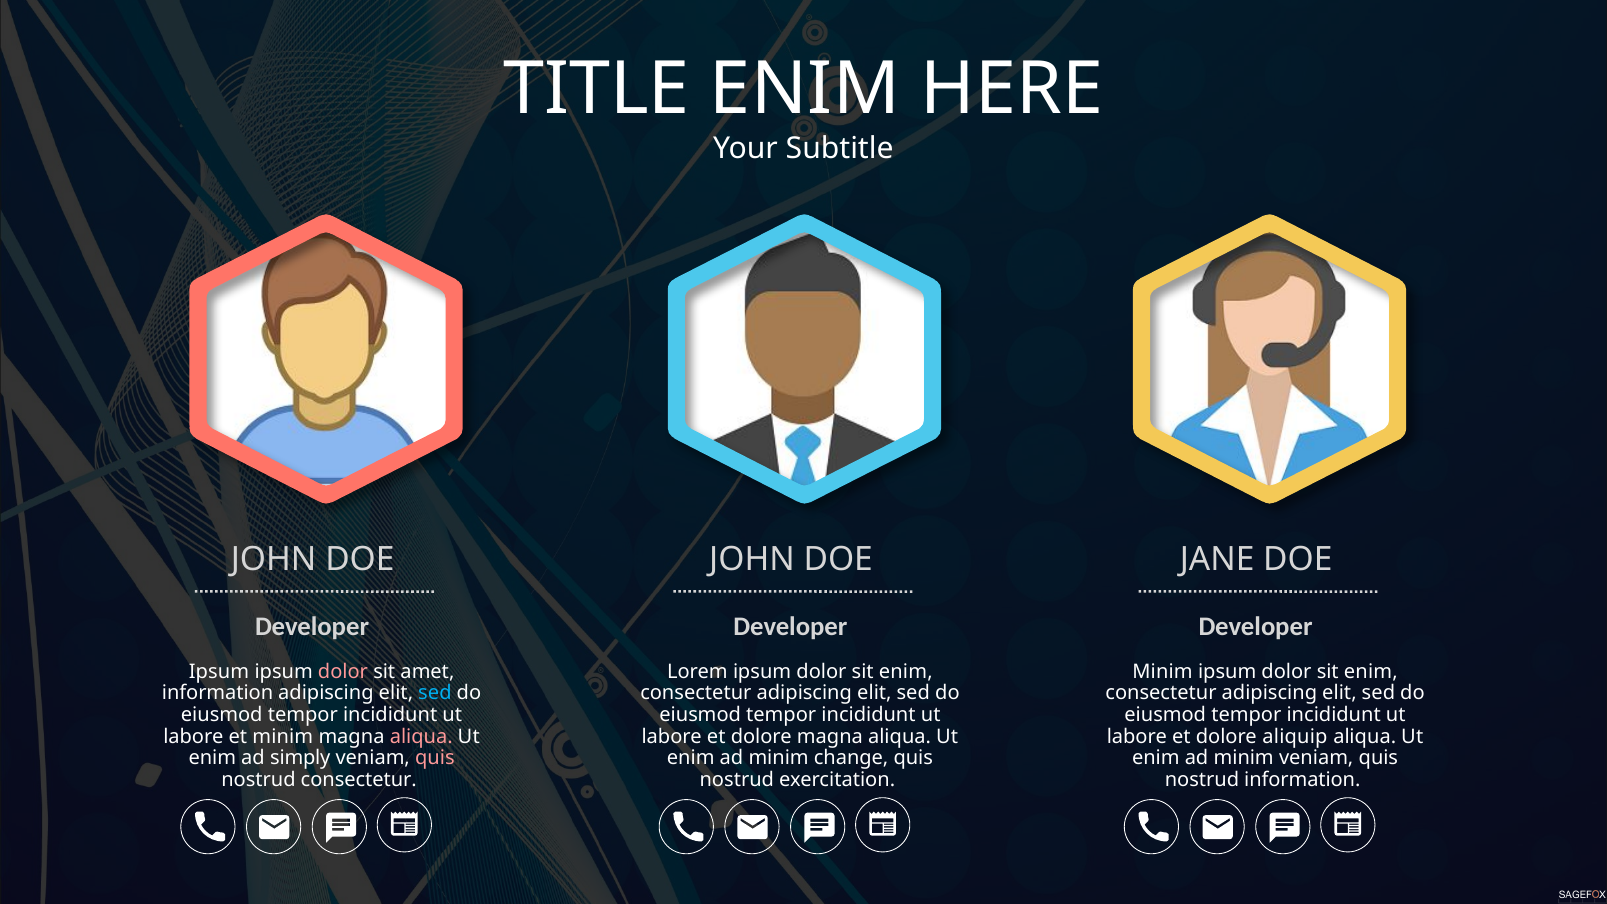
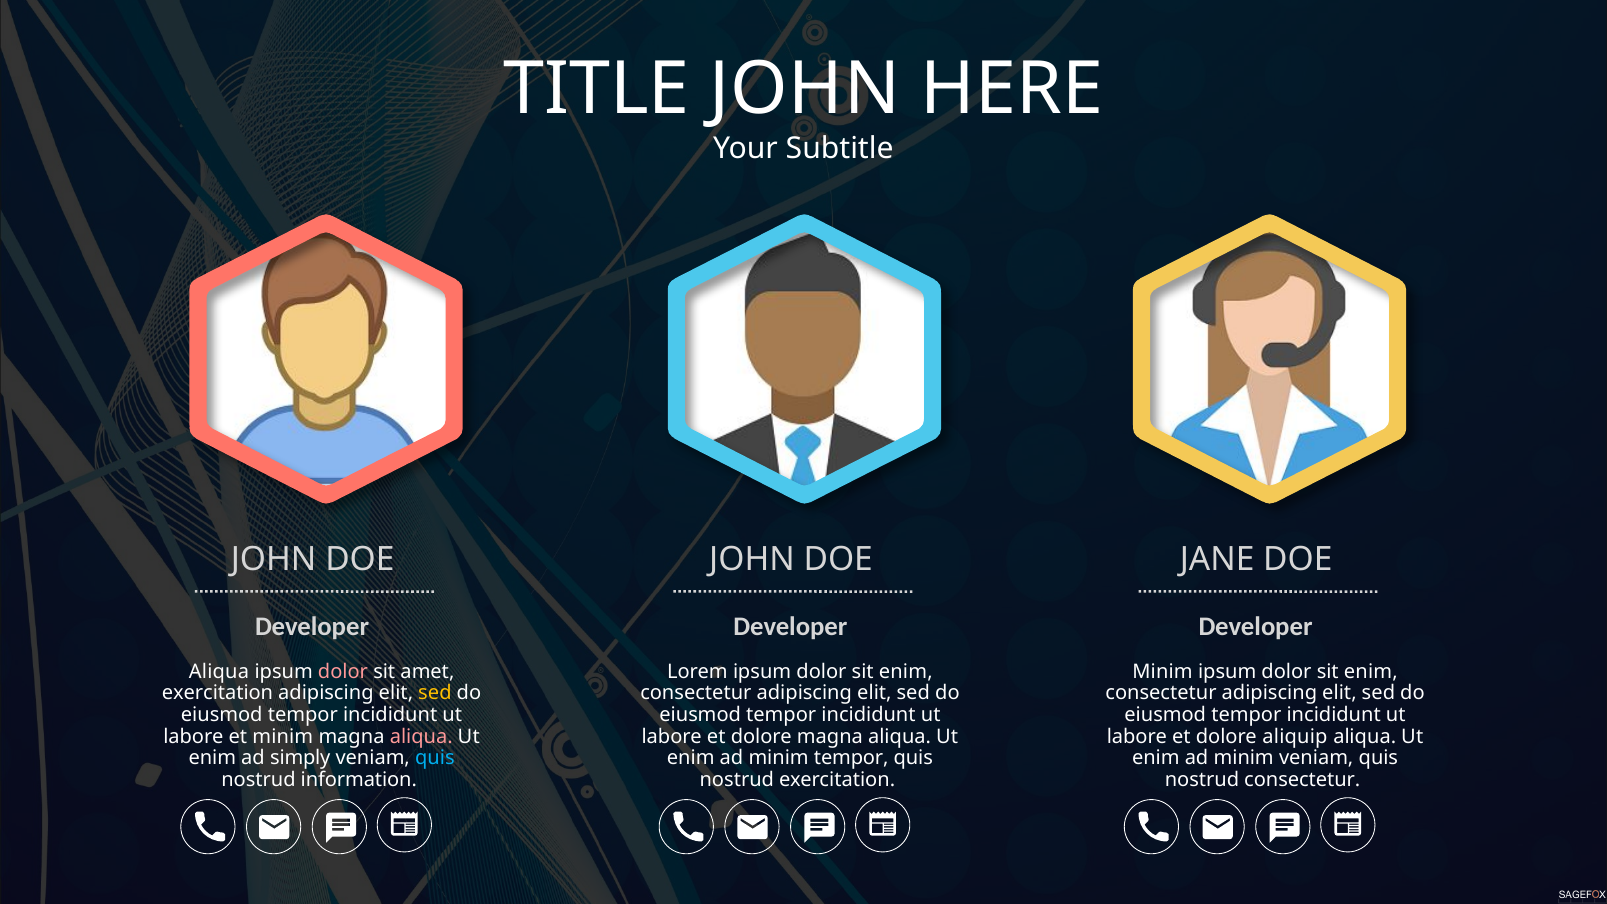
TITLE ENIM: ENIM -> JOHN
Ipsum at (219, 671): Ipsum -> Aliqua
information at (218, 693): information -> exercitation
sed at (435, 693) colour: light blue -> yellow
quis at (435, 758) colour: pink -> light blue
minim change: change -> tempor
nostrud consectetur: consectetur -> information
nostrud information: information -> consectetur
